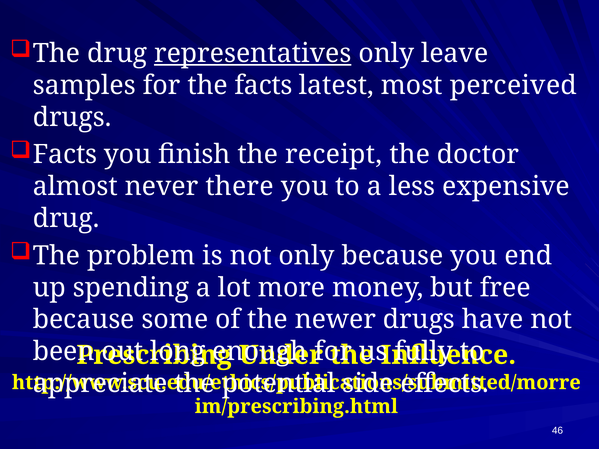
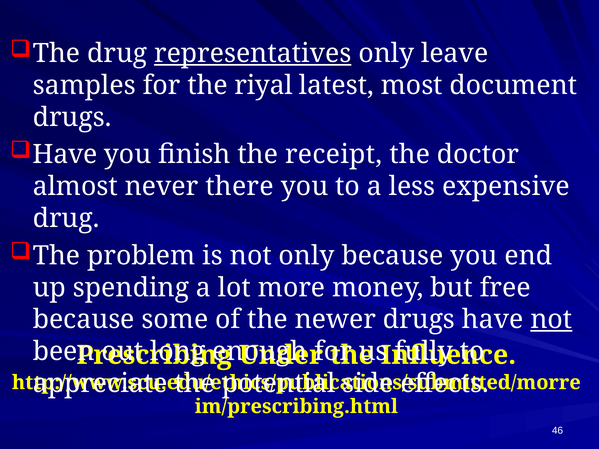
the facts: facts -> riyal
perceived: perceived -> document
Facts at (65, 155): Facts -> Have
not at (551, 320) underline: none -> present
